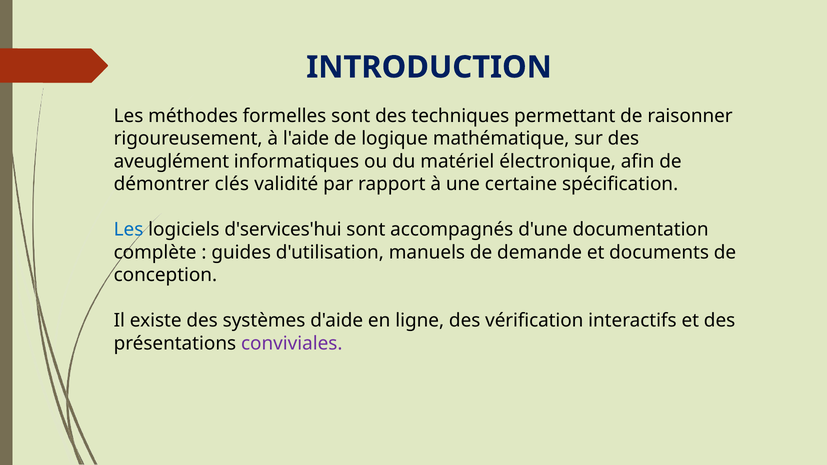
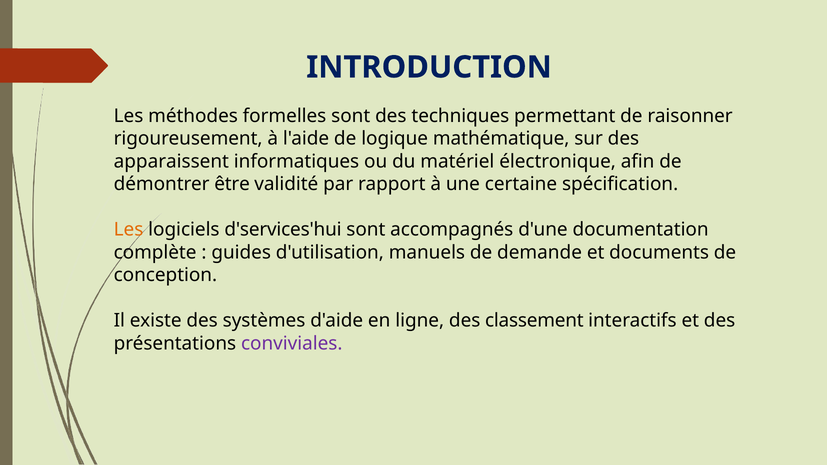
aveuglément: aveuglément -> apparaissent
clés: clés -> être
Les at (129, 230) colour: blue -> orange
vérification: vérification -> classement
